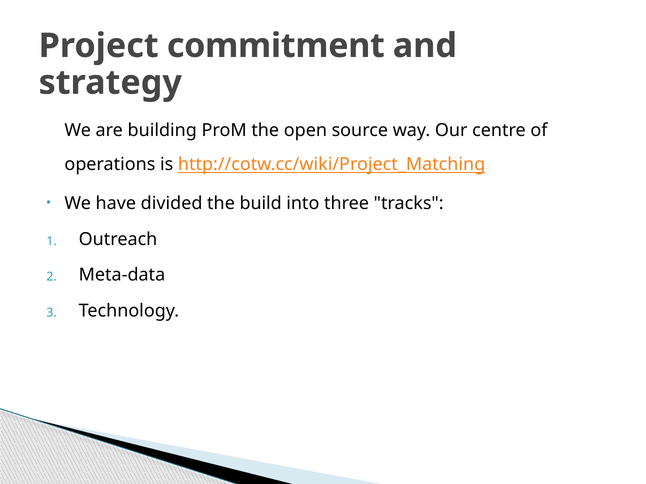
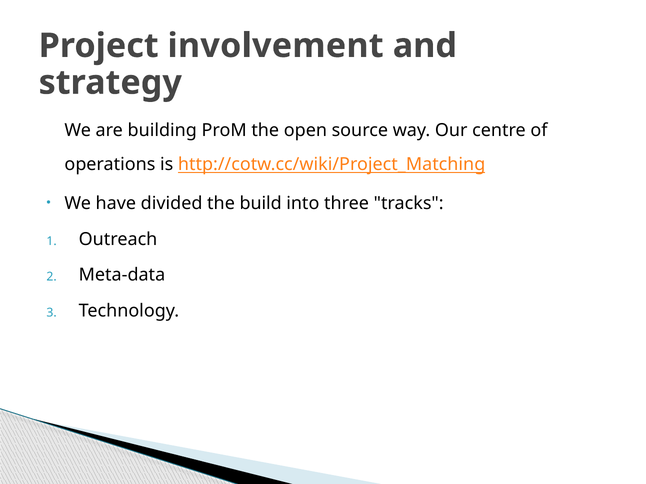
commitment: commitment -> involvement
